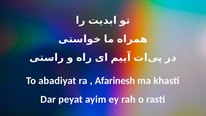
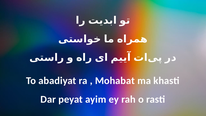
Afarinesh: Afarinesh -> Mohabat
